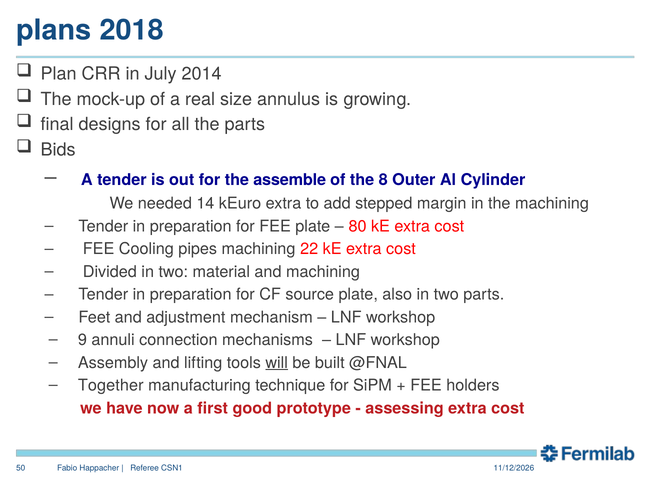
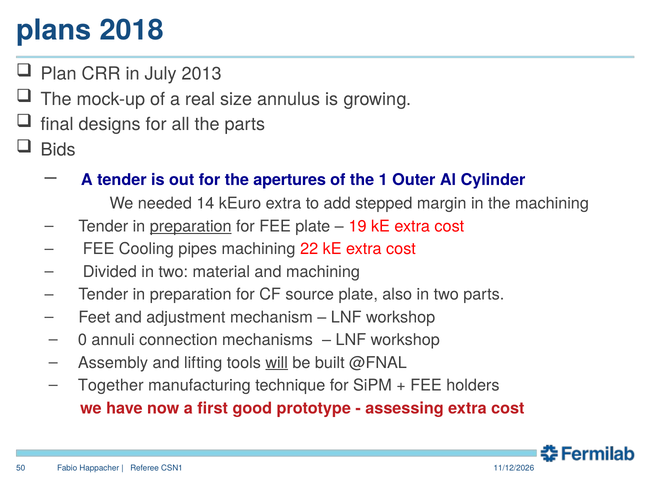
2014: 2014 -> 2013
assemble: assemble -> apertures
8: 8 -> 1
preparation at (191, 226) underline: none -> present
80: 80 -> 19
9: 9 -> 0
